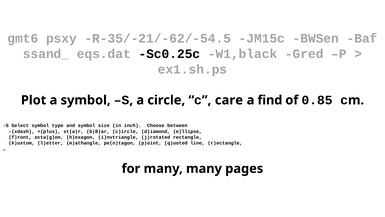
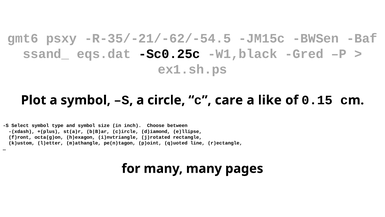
find: find -> like
0.85: 0.85 -> 0.15
